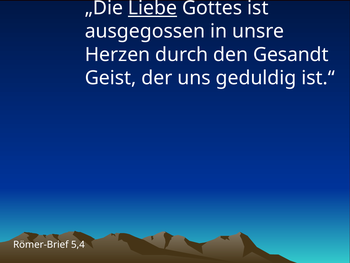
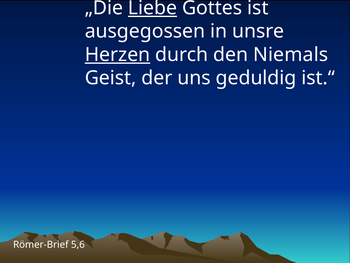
Herzen underline: none -> present
Gesandt: Gesandt -> Niemals
5,4: 5,4 -> 5,6
